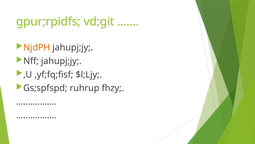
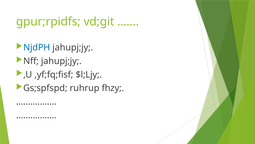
NjdPH colour: orange -> blue
